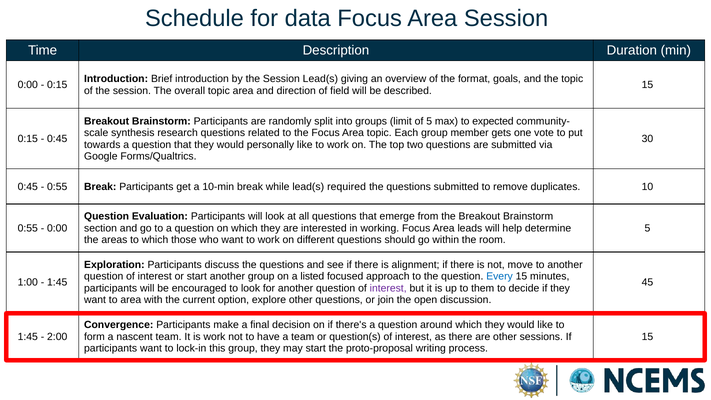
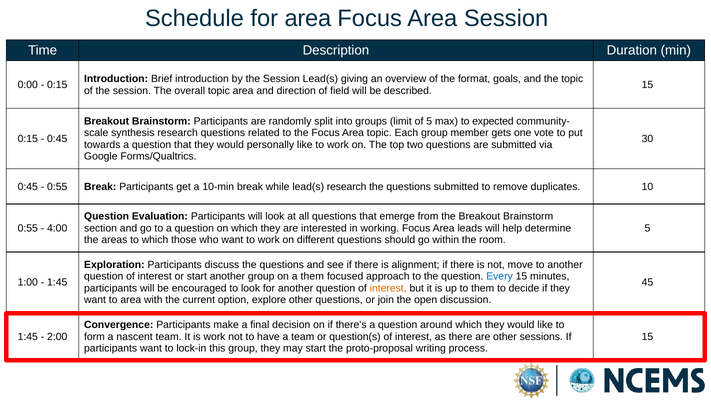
for data: data -> area
lead(s required: required -> research
0:00 at (57, 228): 0:00 -> 4:00
a listed: listed -> them
interest at (388, 288) colour: purple -> orange
